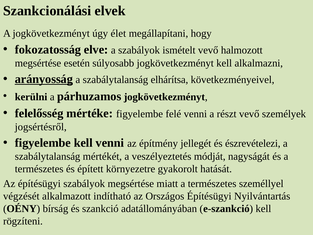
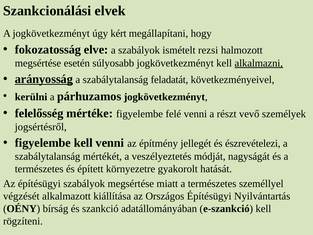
élet: élet -> kért
ismételt vevő: vevő -> rezsi
alkalmazni underline: none -> present
elhárítsa: elhárítsa -> feladatát
indítható: indítható -> kiállítása
